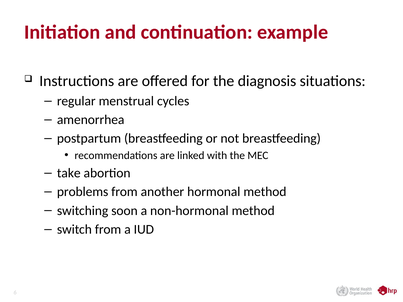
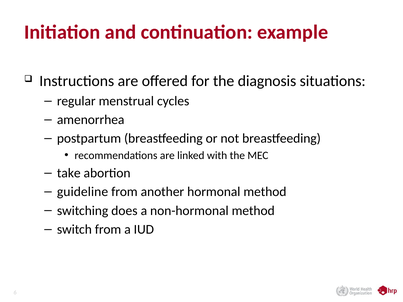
problems: problems -> guideline
soon: soon -> does
